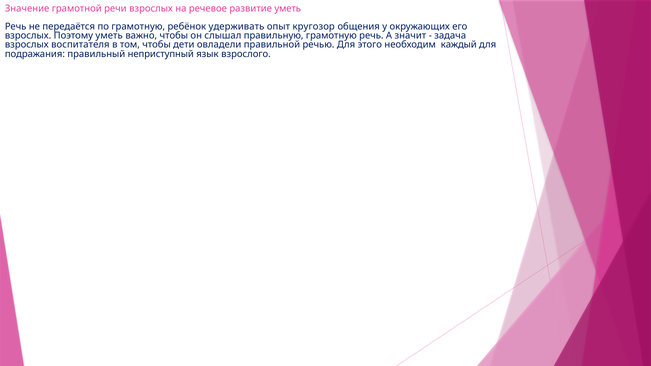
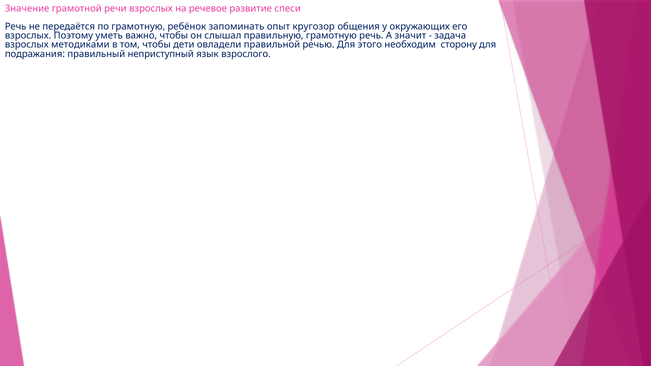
развитие уметь: уметь -> спеси
удерживать: удерживать -> запоминать
воспитателя: воспитателя -> методиками
каждый: каждый -> сторону
